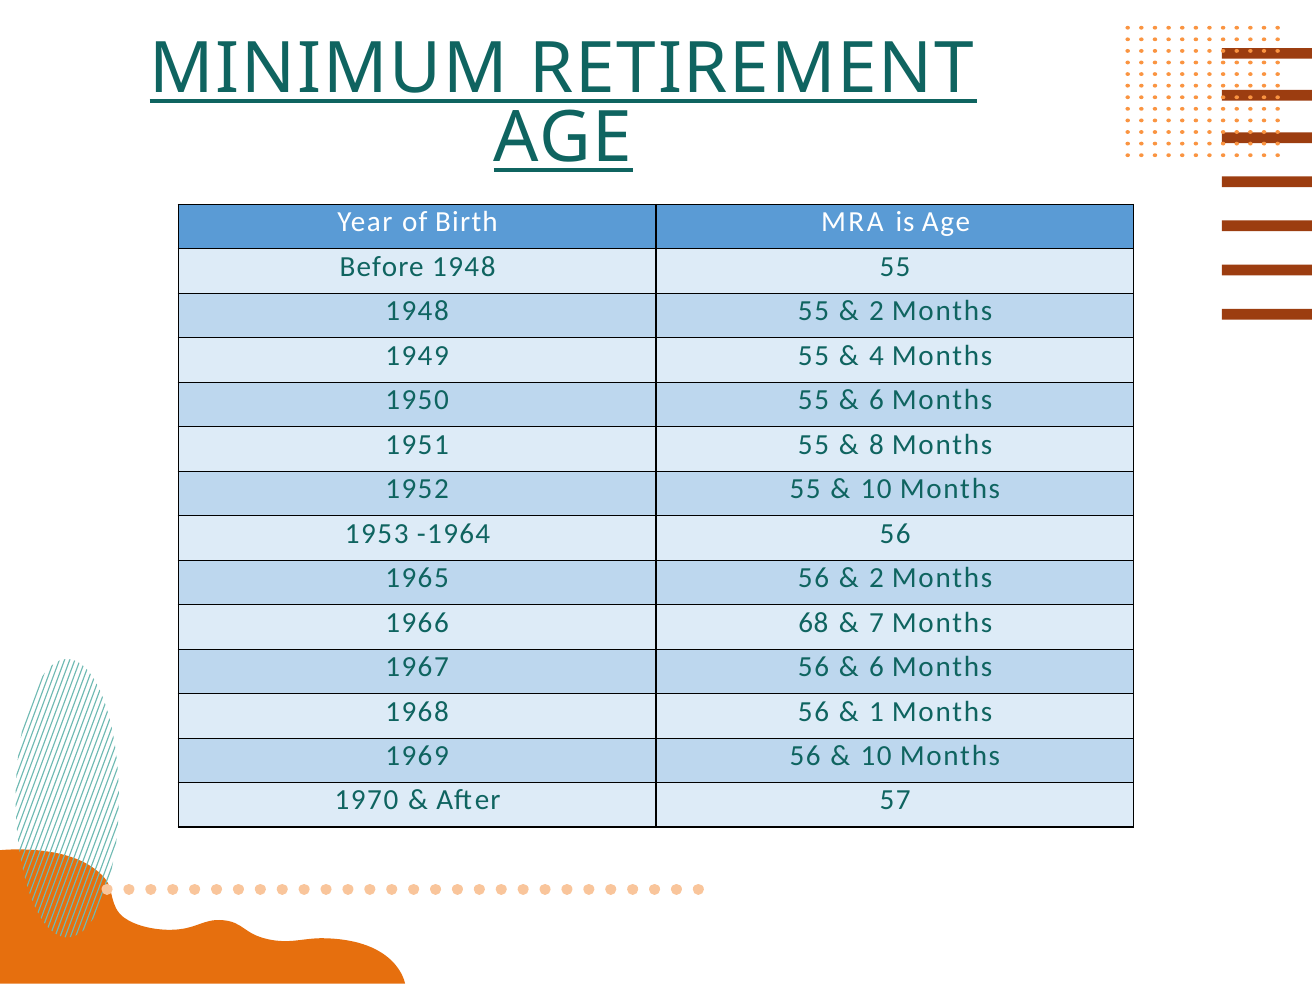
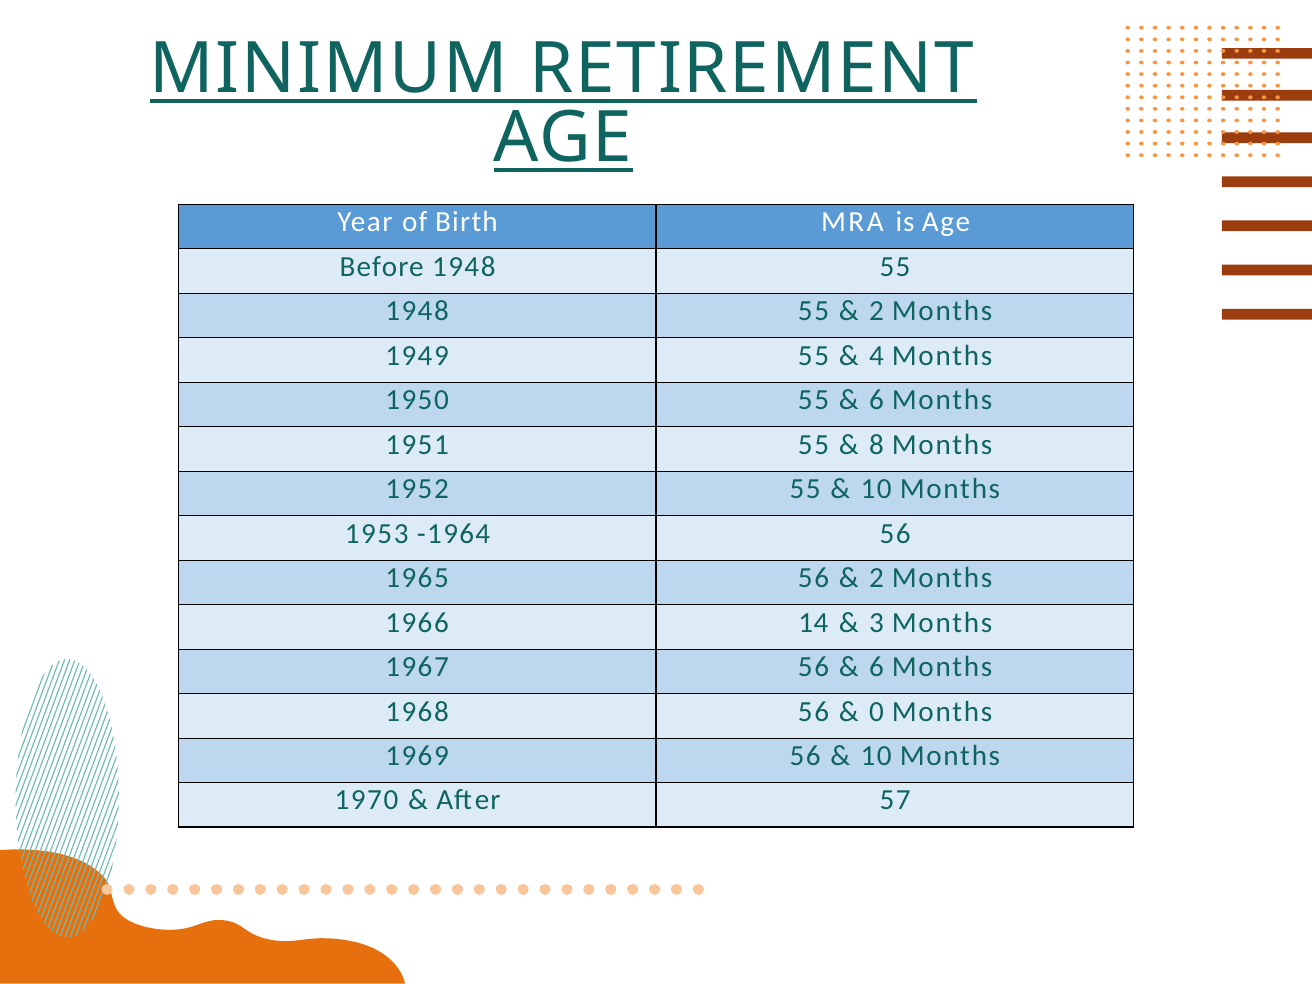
68: 68 -> 14
7: 7 -> 3
1: 1 -> 0
